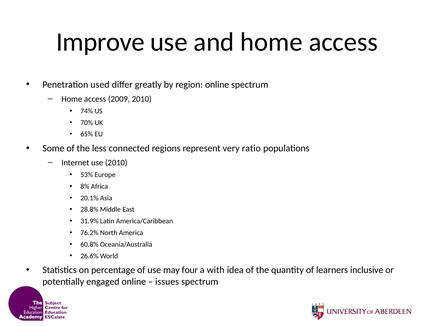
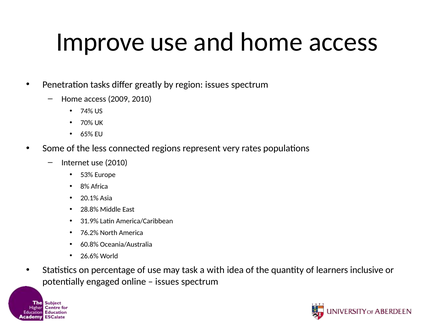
used: used -> tasks
region online: online -> issues
ratio: ratio -> rates
four: four -> task
